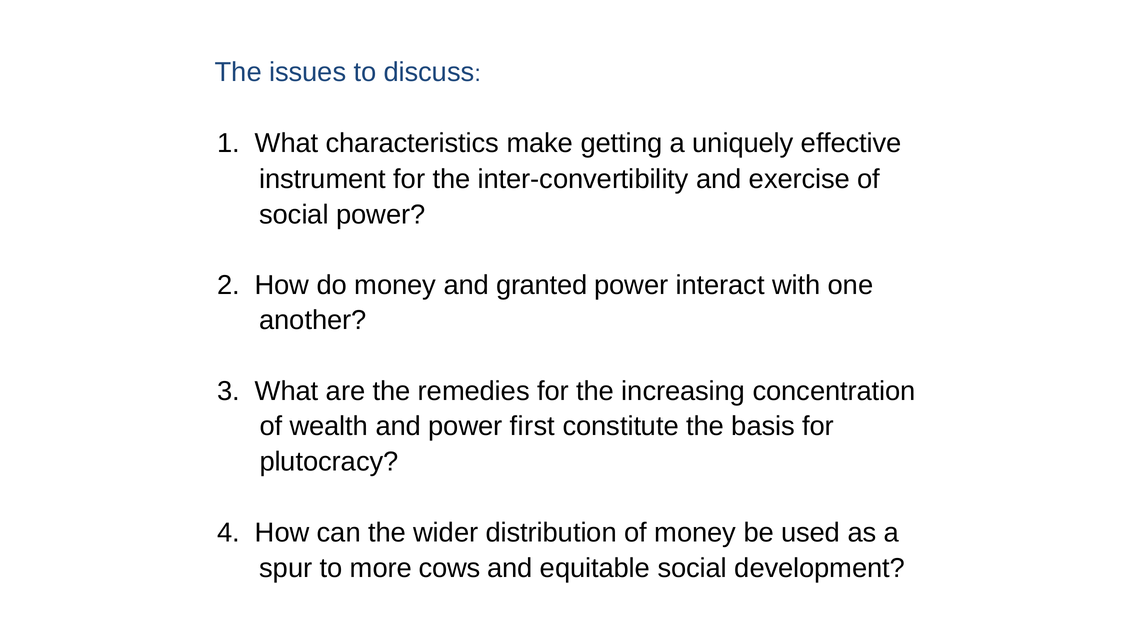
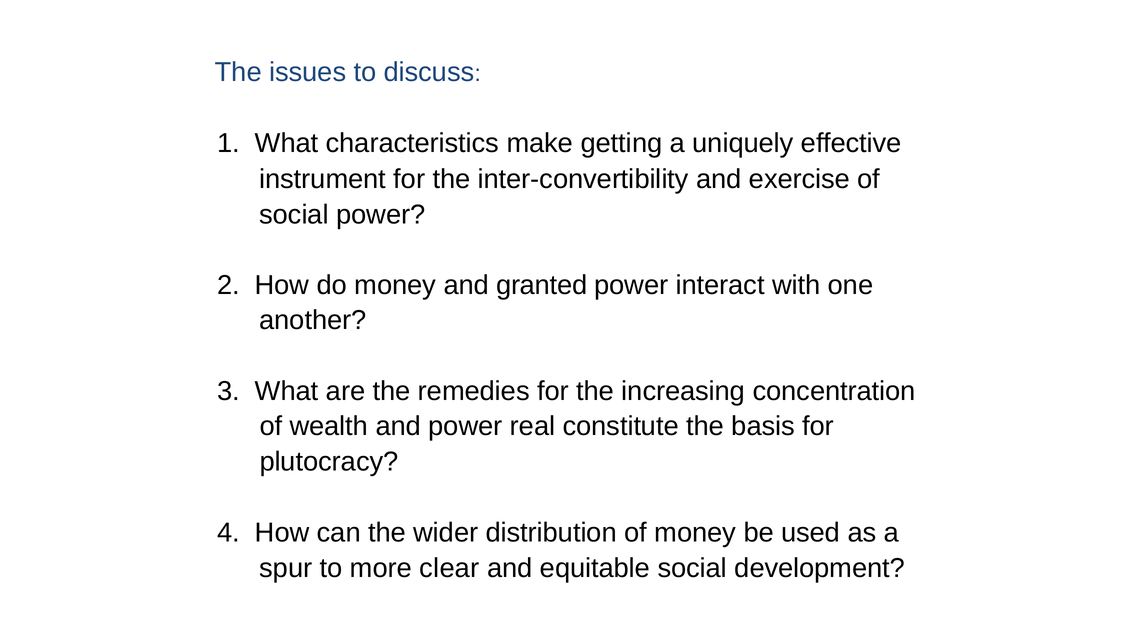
first: first -> real
cows: cows -> clear
